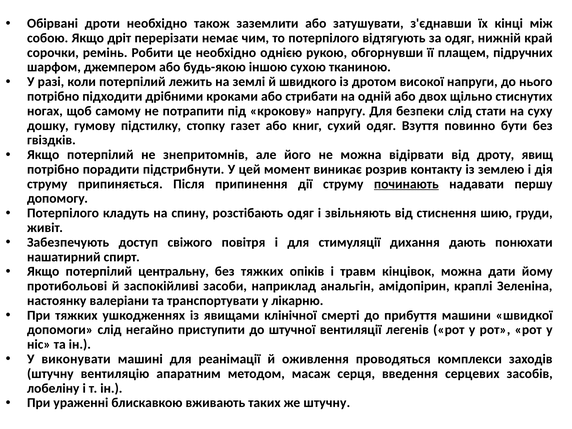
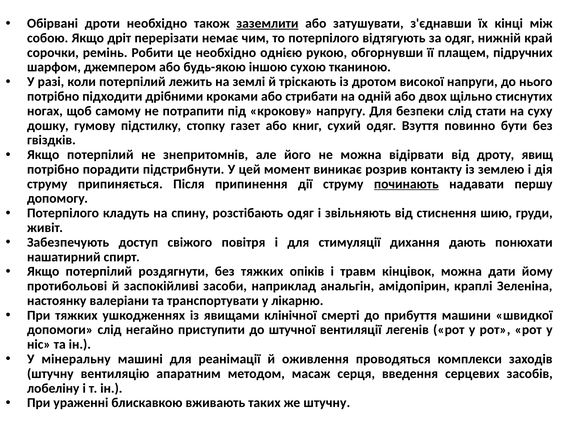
заземлити underline: none -> present
швидкого: швидкого -> тріскають
центральну: центральну -> роздягнути
виконувати: виконувати -> мінеральну
